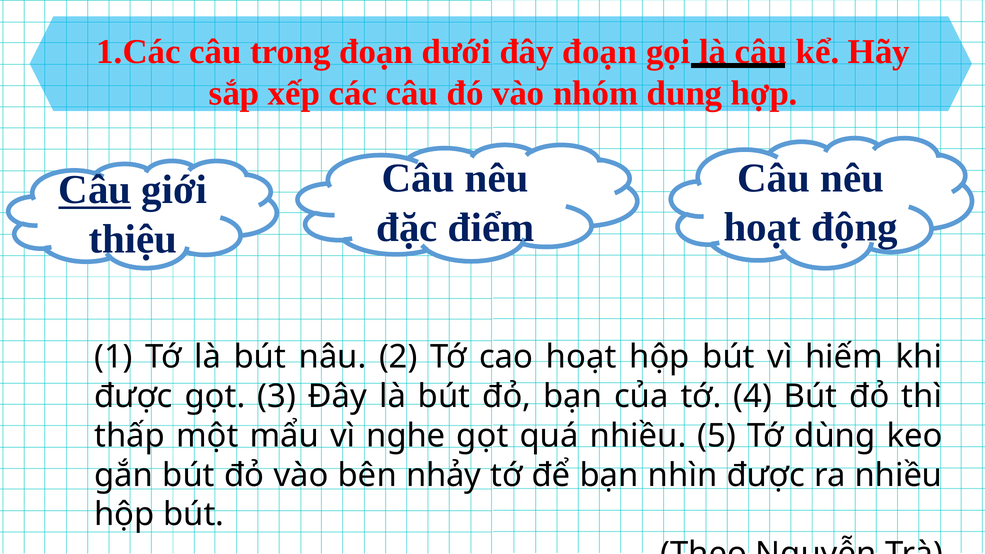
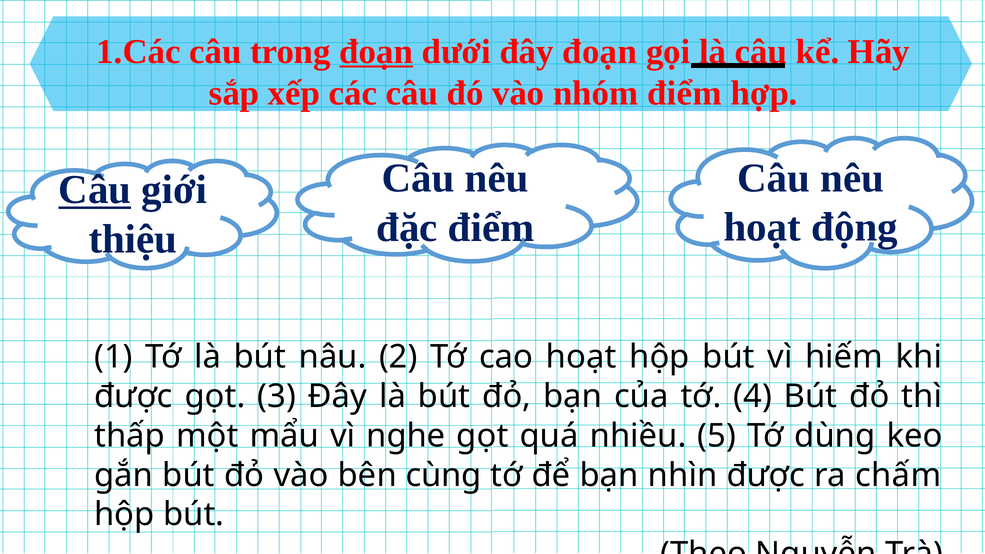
đoạn at (376, 52) underline: none -> present
nhóm dung: dung -> điểm
nhảy: nhảy -> cùng
ra nhiều: nhiều -> chấm
